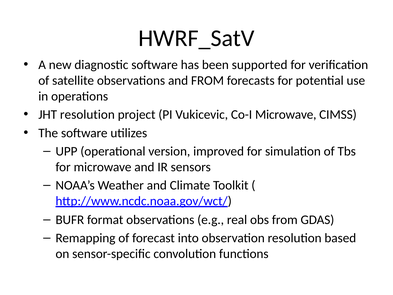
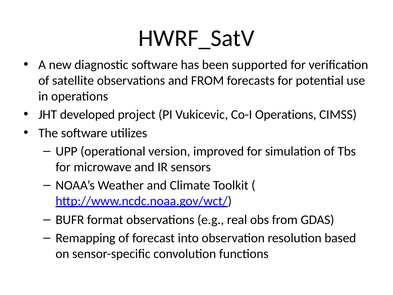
JHT resolution: resolution -> developed
Co-I Microwave: Microwave -> Operations
